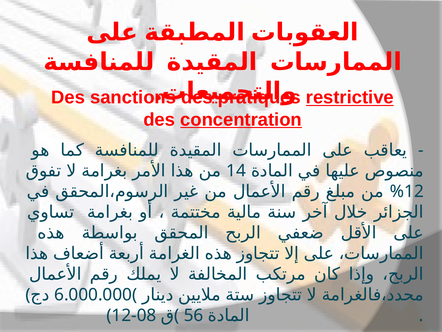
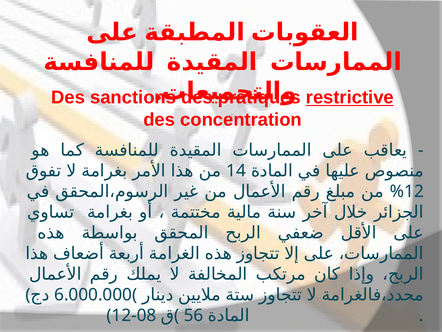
concentration underline: present -> none
